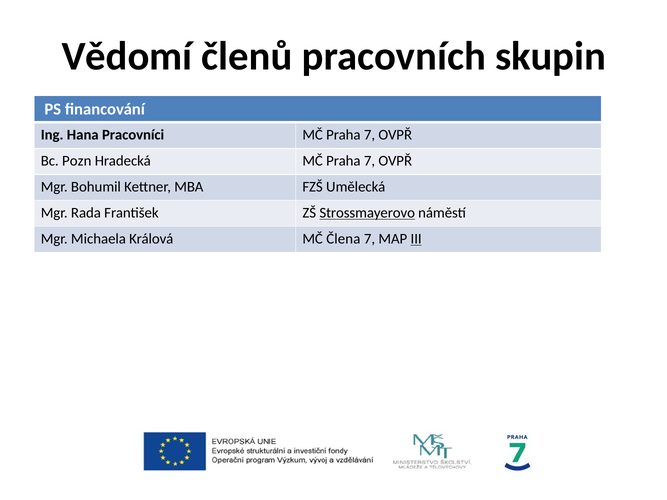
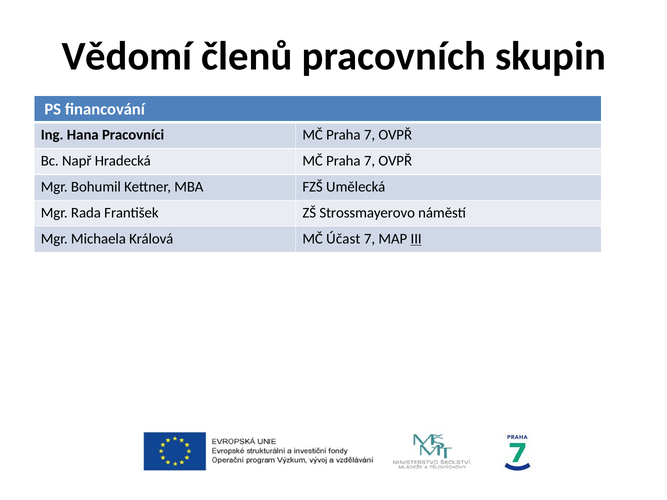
Pozn: Pozn -> Např
Strossmayerovo underline: present -> none
Člena: Člena -> Účast
